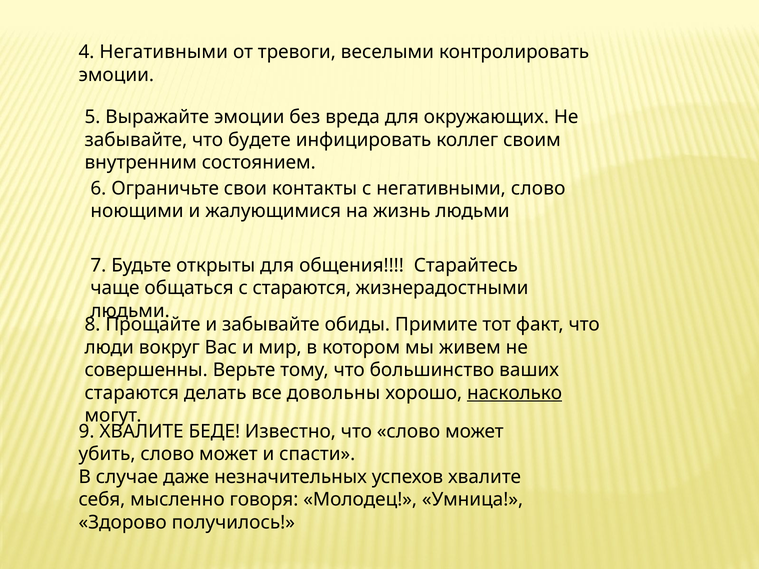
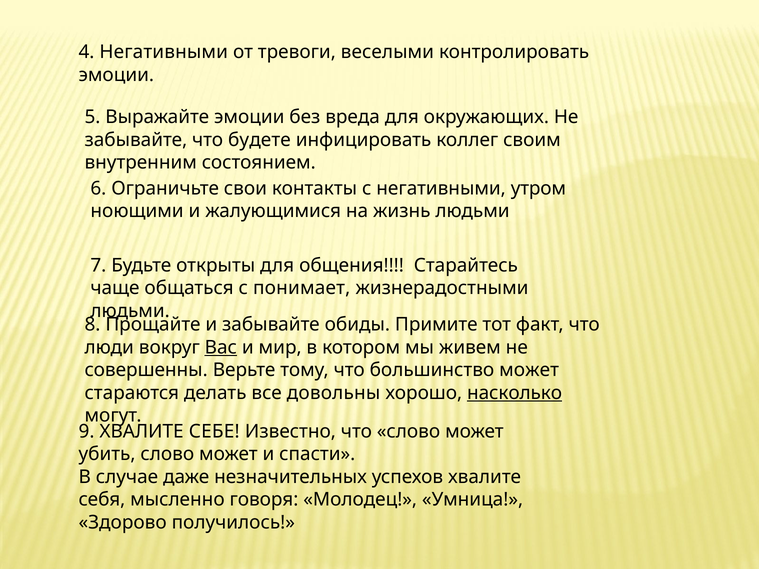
негативными слово: слово -> утром
с стараются: стараются -> понимает
Вас underline: none -> present
большинство ваших: ваших -> может
БЕДЕ: БЕДЕ -> СЕБЕ
